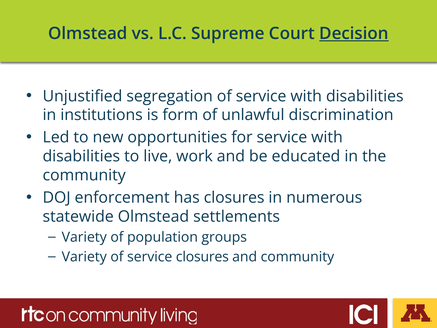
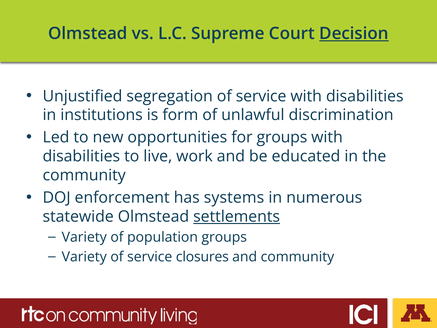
for service: service -> groups
has closures: closures -> systems
settlements underline: none -> present
